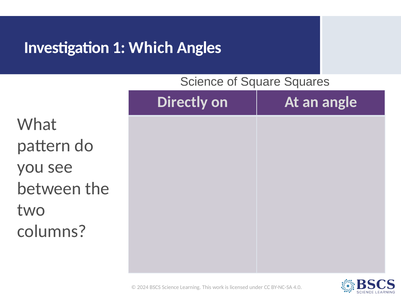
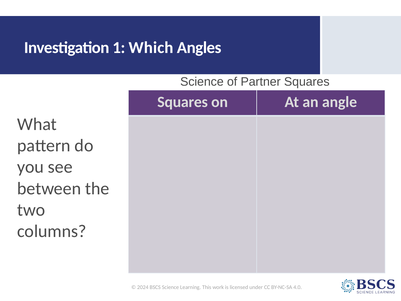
Square: Square -> Partner
Directly at (183, 102): Directly -> Squares
